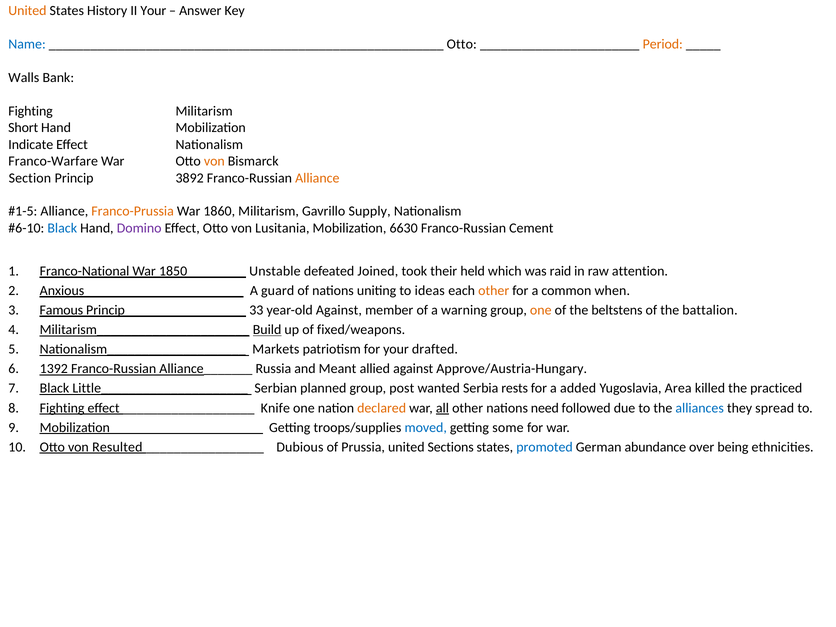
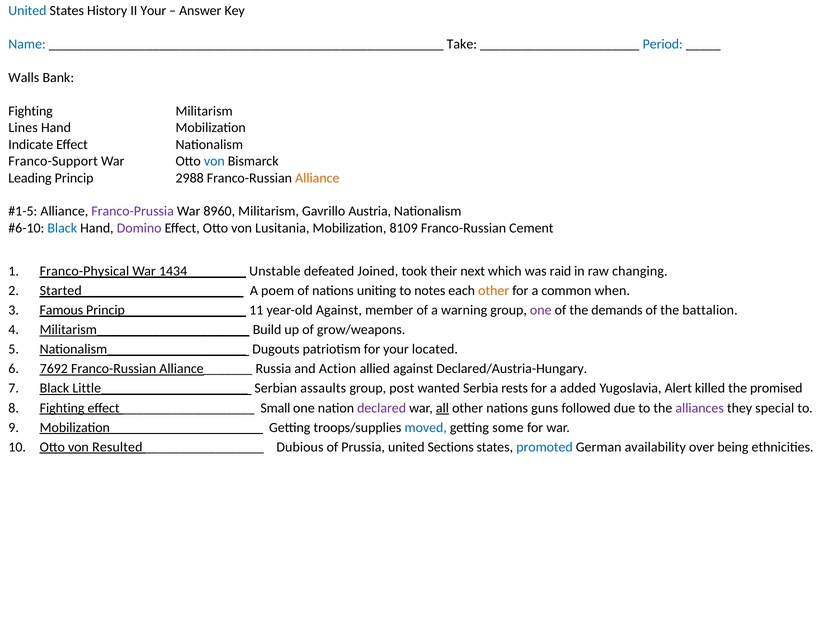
United at (27, 11) colour: orange -> blue
Otto at (462, 44): Otto -> Take
Period colour: orange -> blue
Short: Short -> Lines
Franco-Warfare: Franco-Warfare -> Franco-Support
von at (214, 161) colour: orange -> blue
Section: Section -> Leading
3892: 3892 -> 2988
Franco-Prussia colour: orange -> purple
1860: 1860 -> 8960
Supply: Supply -> Austria
6630: 6630 -> 8109
Franco-National: Franco-National -> Franco-Physical
1850: 1850 -> 1434
held: held -> next
attention: attention -> changing
Anxious_______________________: Anxious_______________________ -> Started_______________________
guard: guard -> poem
ideas: ideas -> notes
33: 33 -> 11
one at (541, 310) colour: orange -> purple
beltstens: beltstens -> demands
Build underline: present -> none
fixed/weapons: fixed/weapons -> grow/weapons
Markets: Markets -> Dugouts
drafted: drafted -> located
1392: 1392 -> 7692
Meant: Meant -> Action
Approve/Austria-Hungary: Approve/Austria-Hungary -> Declared/Austria-Hungary
planned: planned -> assaults
Area: Area -> Alert
practiced: practiced -> promised
Knife: Knife -> Small
declared colour: orange -> purple
need: need -> guns
alliances colour: blue -> purple
spread: spread -> special
abundance: abundance -> availability
